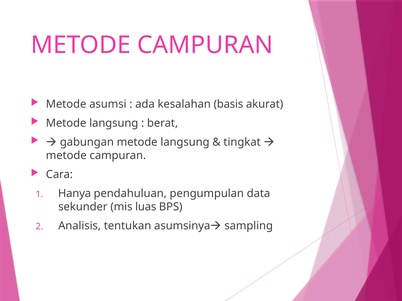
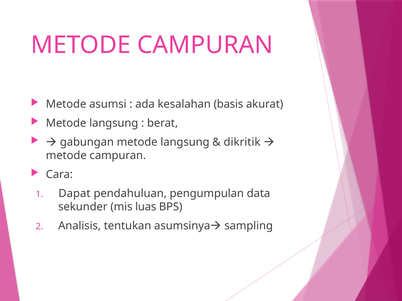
tingkat: tingkat -> dikritik
Hanya: Hanya -> Dapat
